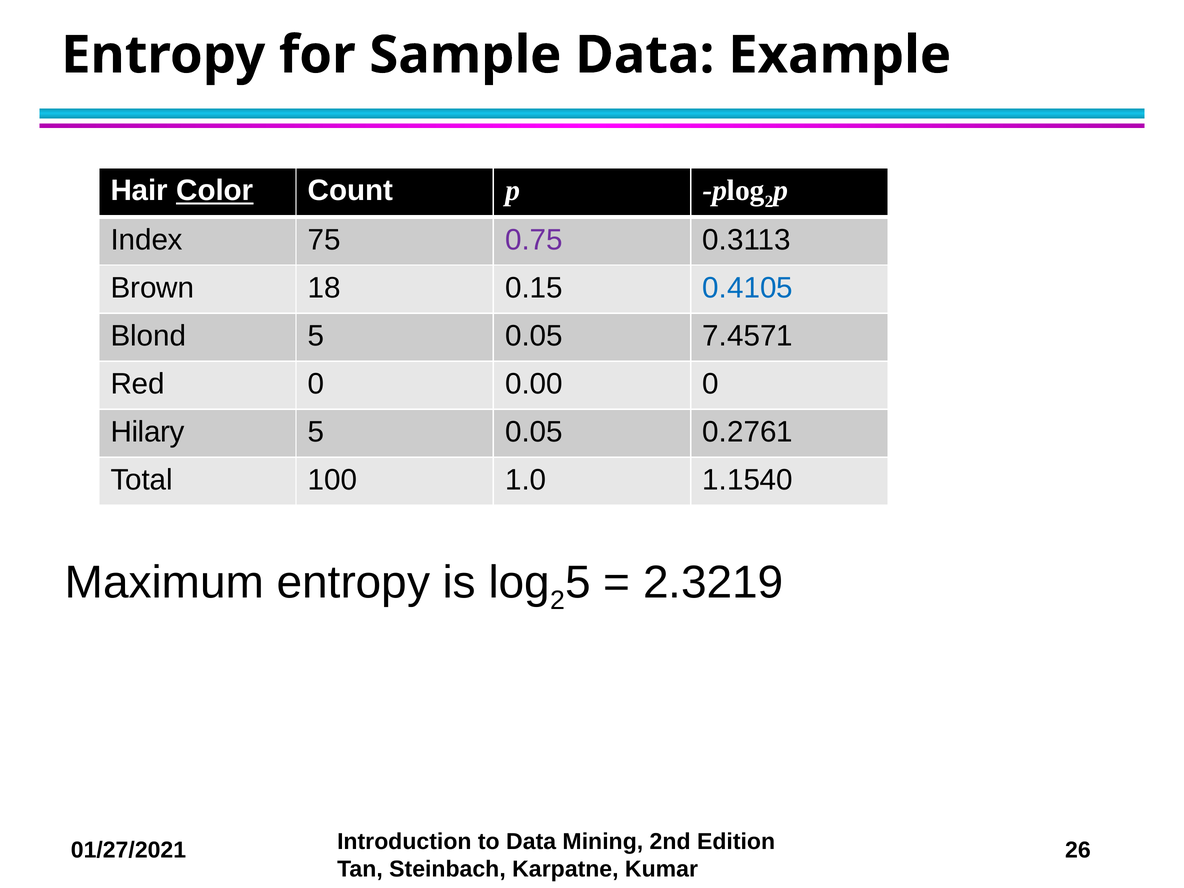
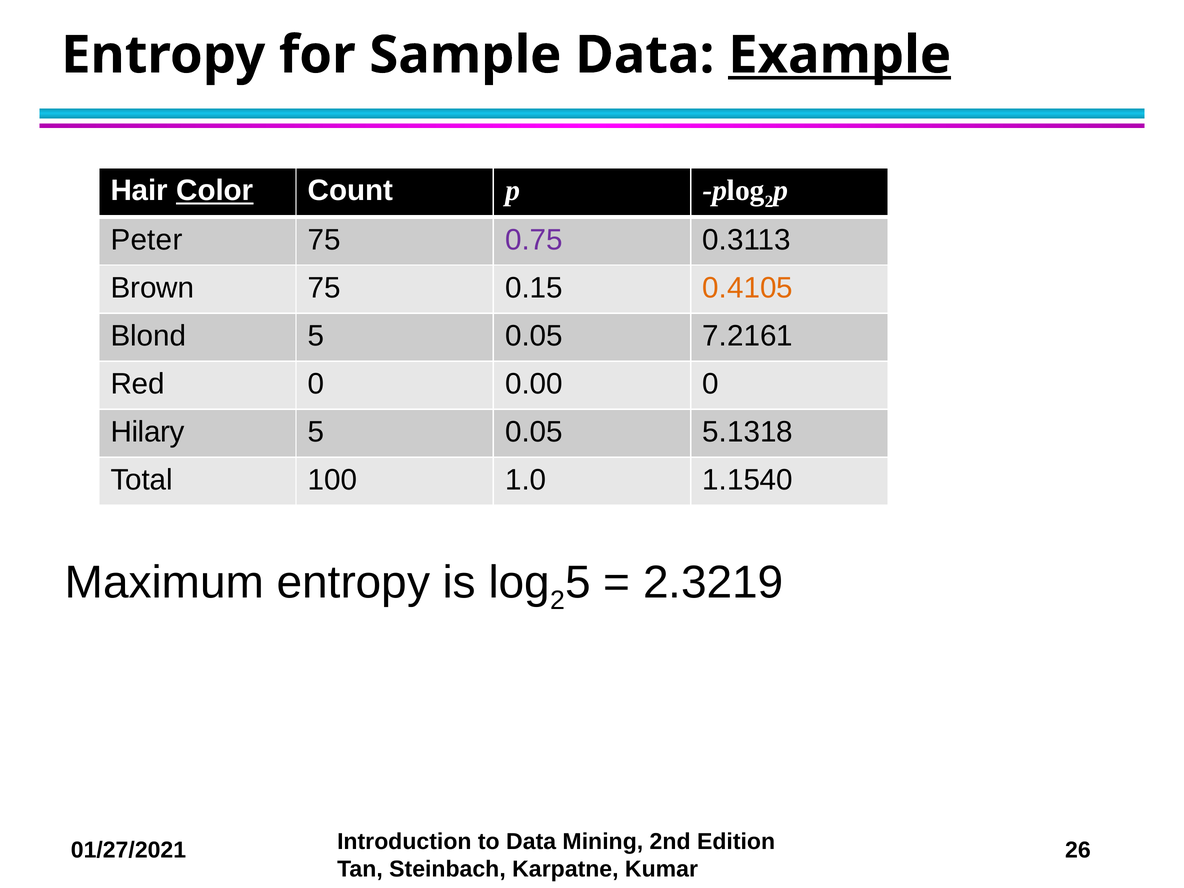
Example underline: none -> present
Index: Index -> Peter
Brown 18: 18 -> 75
0.4105 colour: blue -> orange
7.4571: 7.4571 -> 7.2161
0.2761: 0.2761 -> 5.1318
